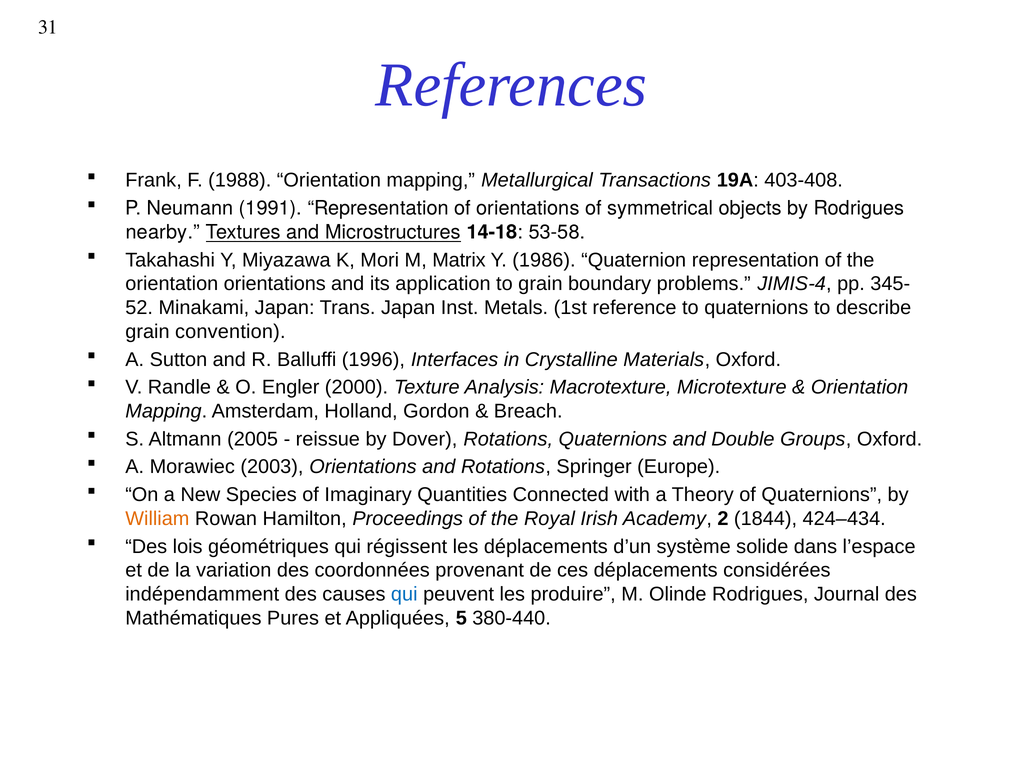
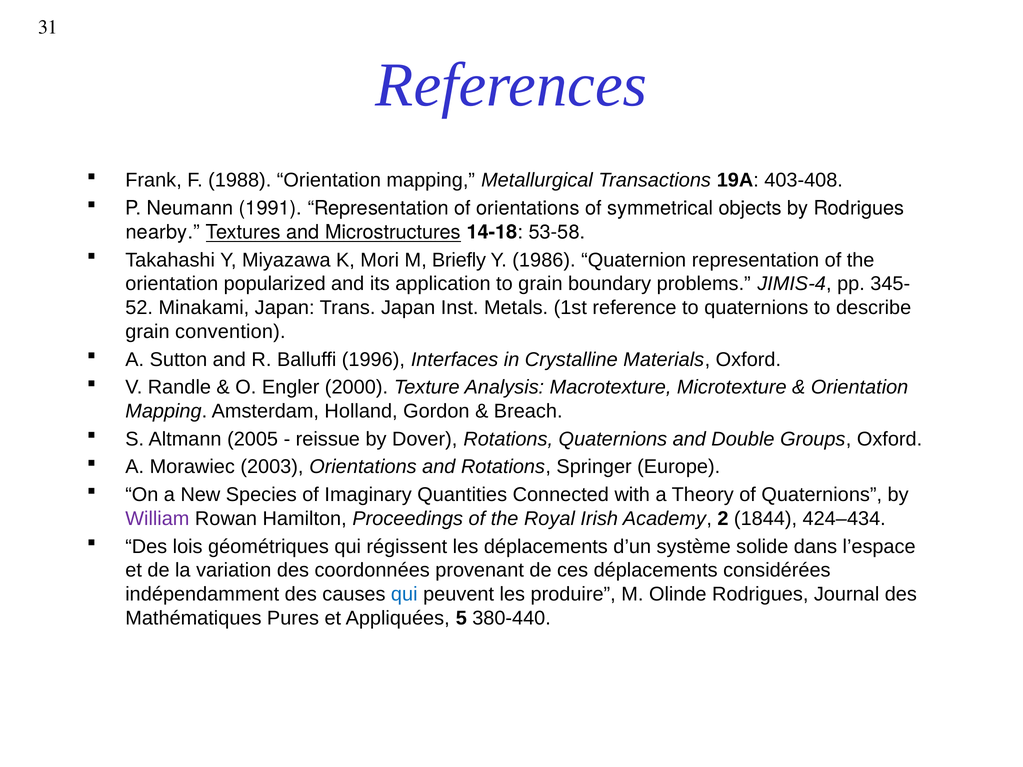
Matrix: Matrix -> Briefly
orientation orientations: orientations -> popularized
William colour: orange -> purple
